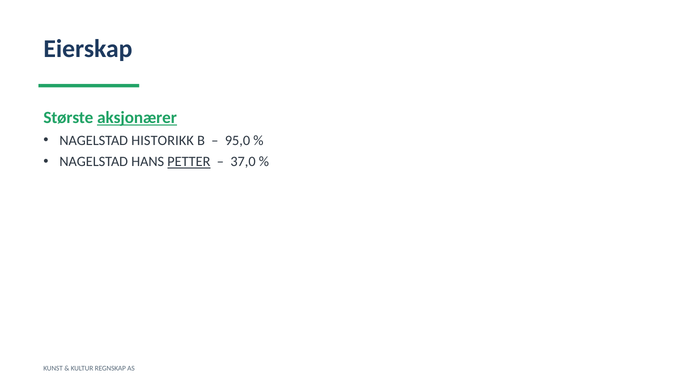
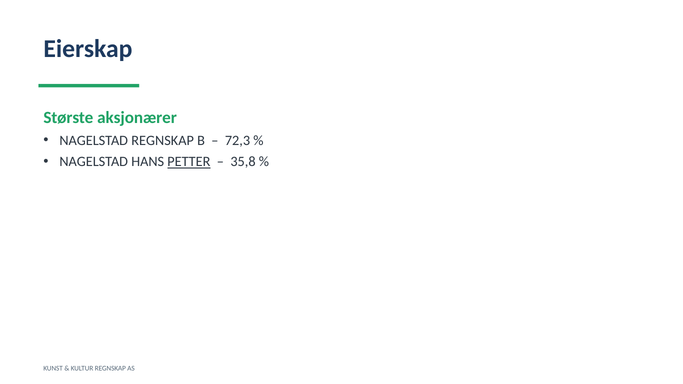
aksjonærer underline: present -> none
NAGELSTAD HISTORIKK: HISTORIKK -> REGNSKAP
95,0: 95,0 -> 72,3
37,0: 37,0 -> 35,8
